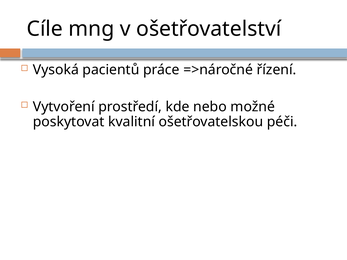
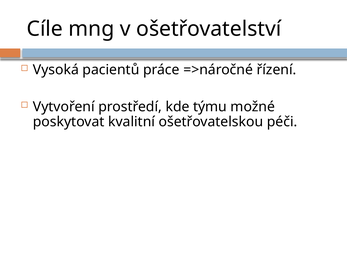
nebo: nebo -> týmu
